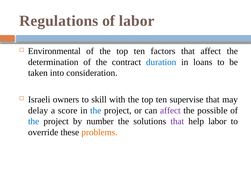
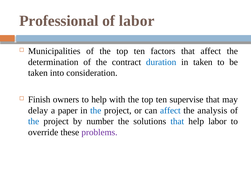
Regulations: Regulations -> Professional
Environmental: Environmental -> Municipalities
in loans: loans -> taken
Israeli: Israeli -> Finish
to skill: skill -> help
score: score -> paper
affect at (170, 111) colour: purple -> blue
possible: possible -> analysis
that at (177, 122) colour: purple -> blue
problems colour: orange -> purple
